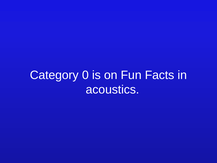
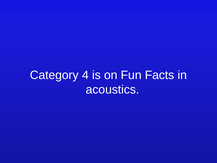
0: 0 -> 4
